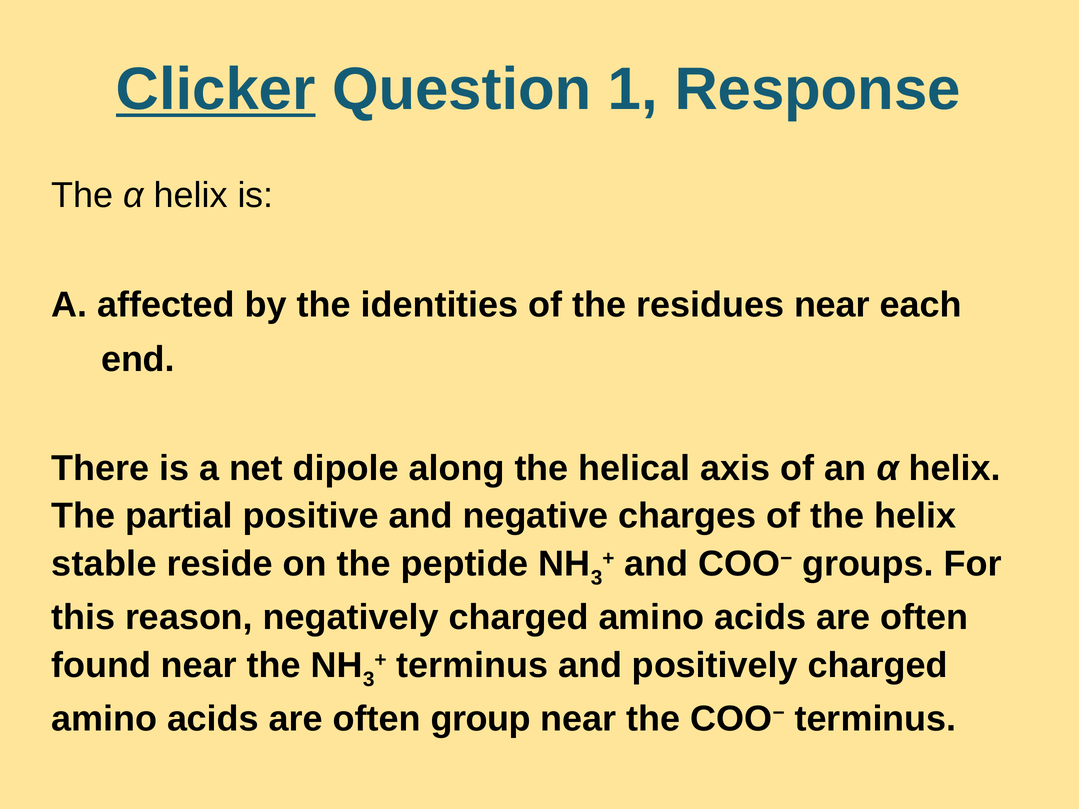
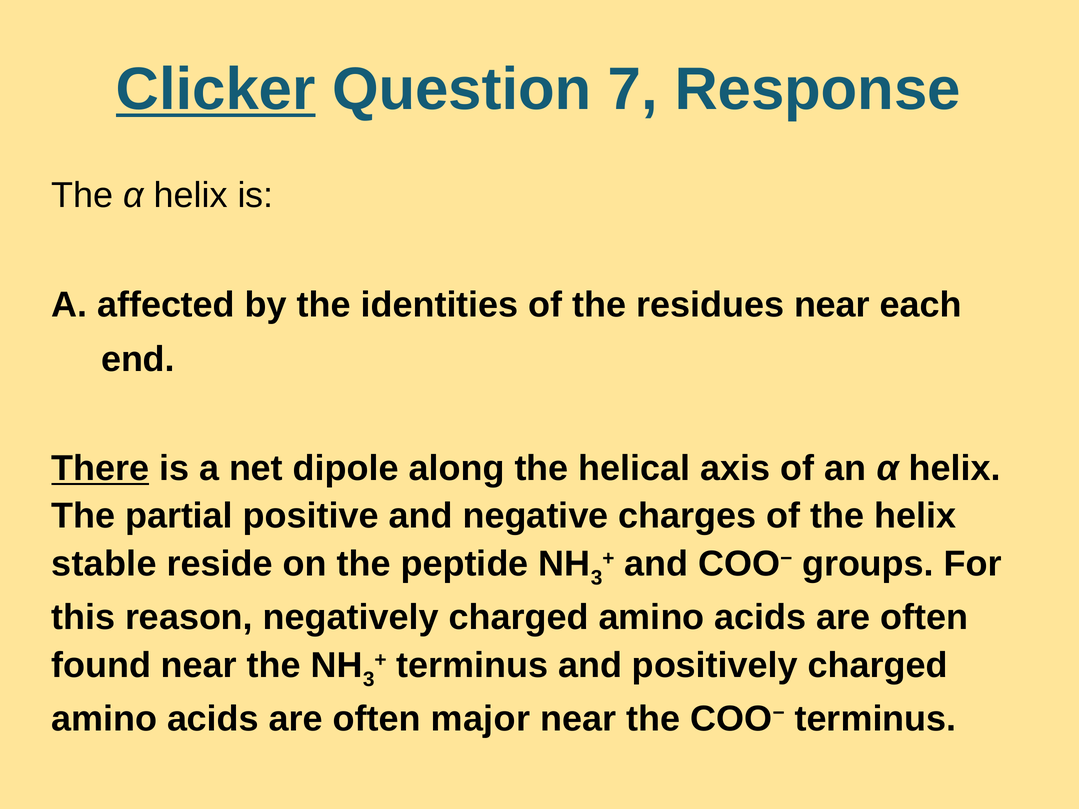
1: 1 -> 7
There underline: none -> present
group: group -> major
